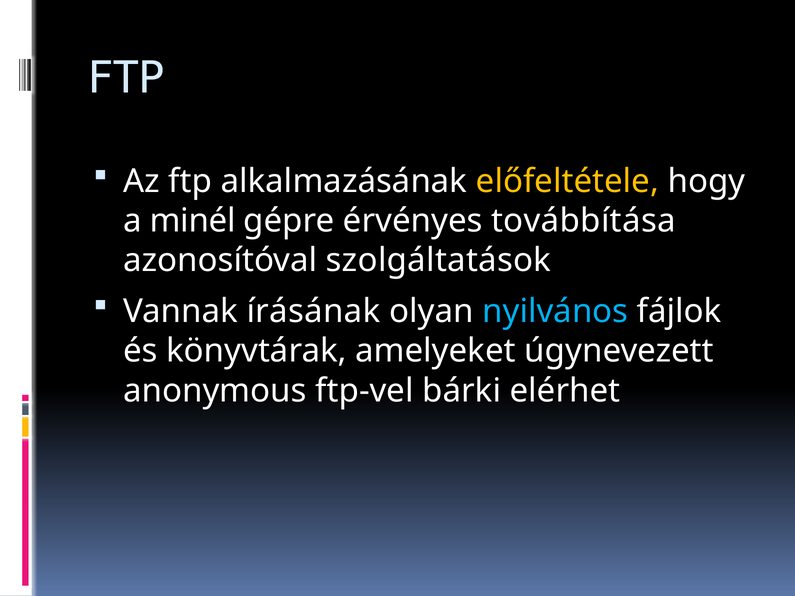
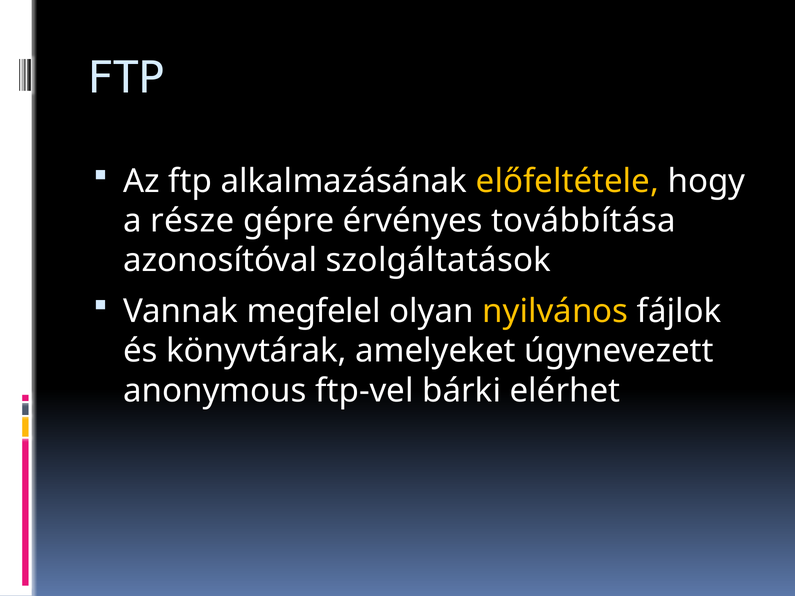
minél: minél -> része
írásának: írásának -> megfelel
nyilvános colour: light blue -> yellow
